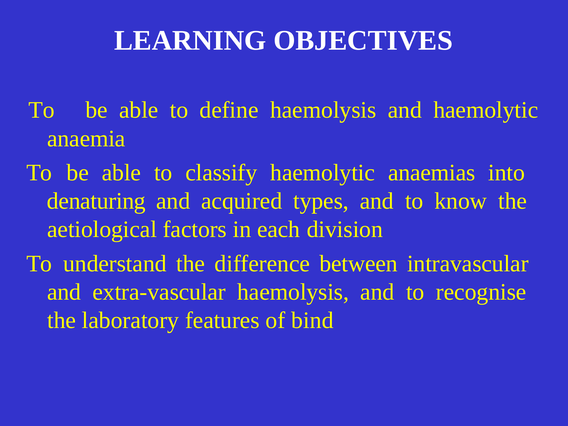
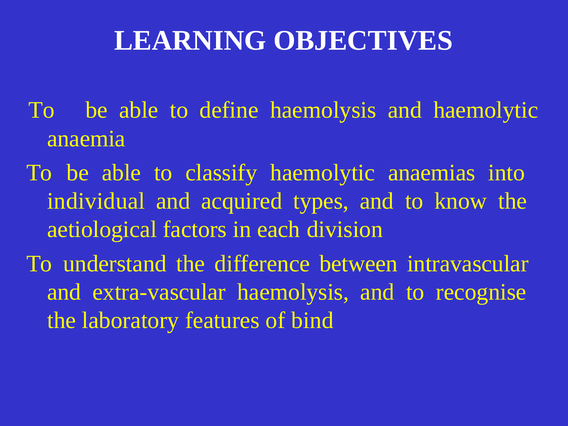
denaturing: denaturing -> individual
